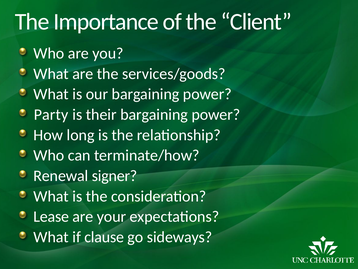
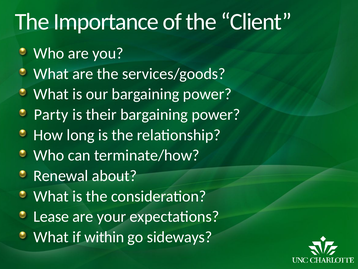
signer: signer -> about
clause: clause -> within
